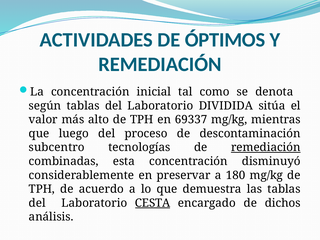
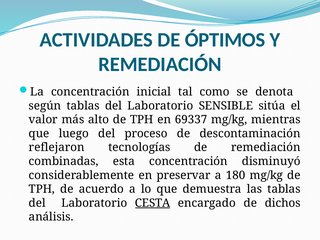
DIVIDIDA: DIVIDIDA -> SENSIBLE
subcentro: subcentro -> reflejaron
remediación at (266, 147) underline: present -> none
